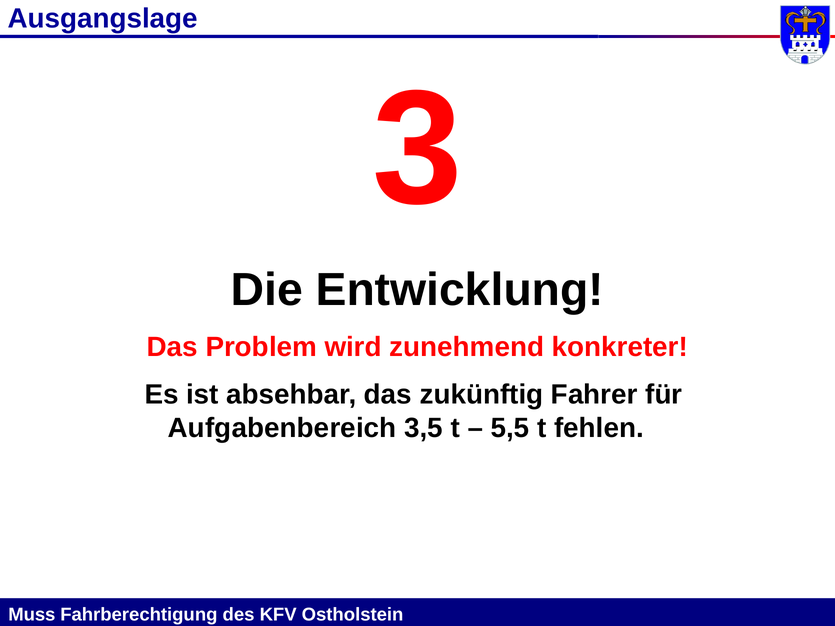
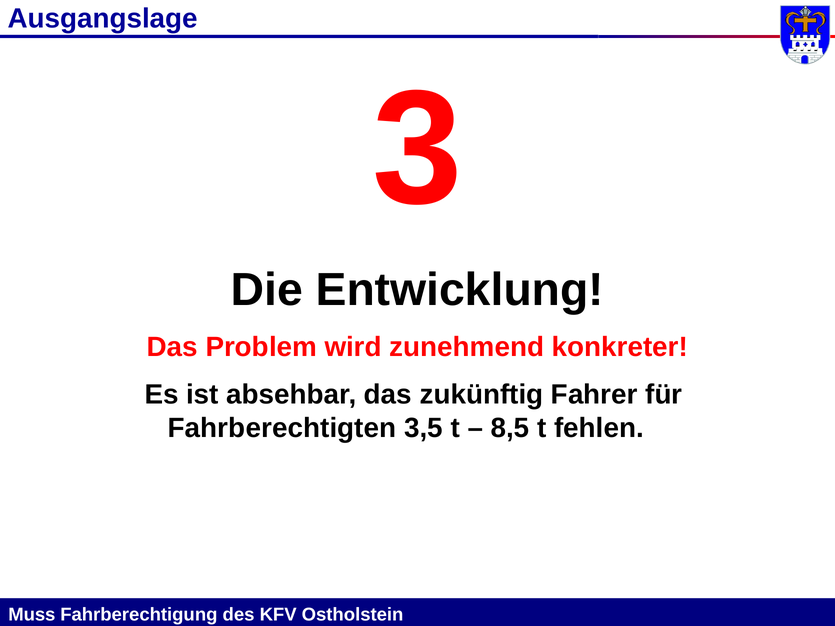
Aufgabenbereich: Aufgabenbereich -> Fahrberechtigten
5,5: 5,5 -> 8,5
